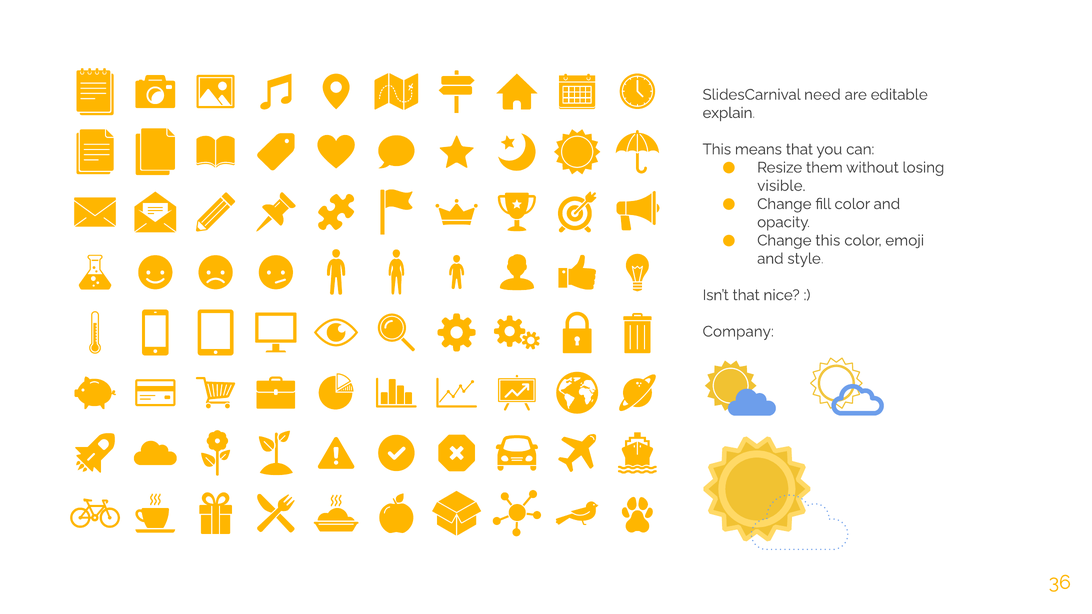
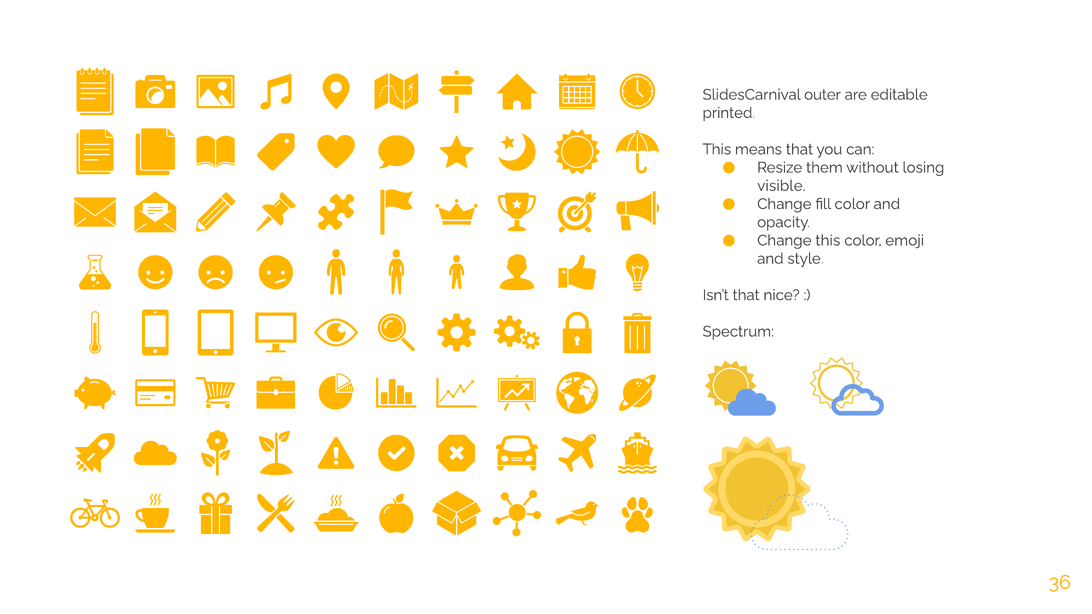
need: need -> outer
explain: explain -> printed
Company: Company -> Spectrum
